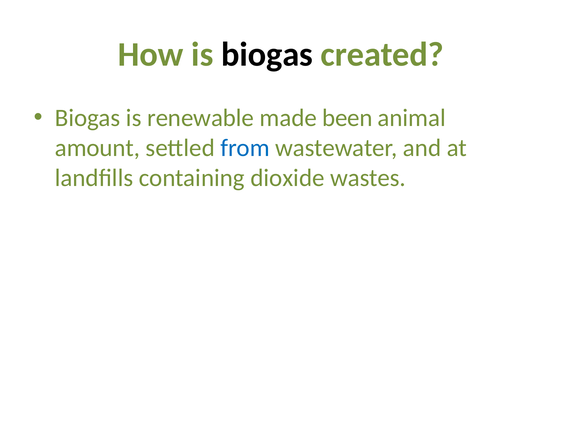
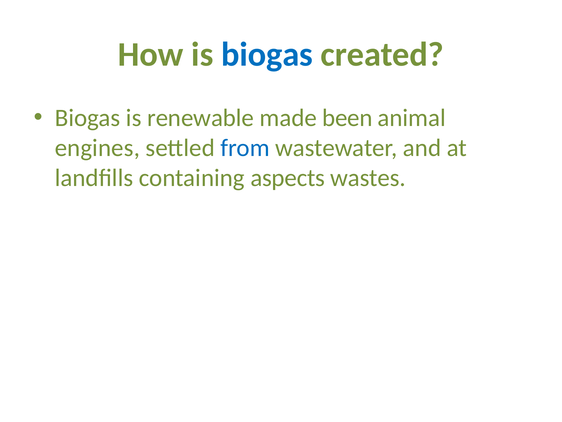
biogas at (267, 54) colour: black -> blue
amount: amount -> engines
dioxide: dioxide -> aspects
